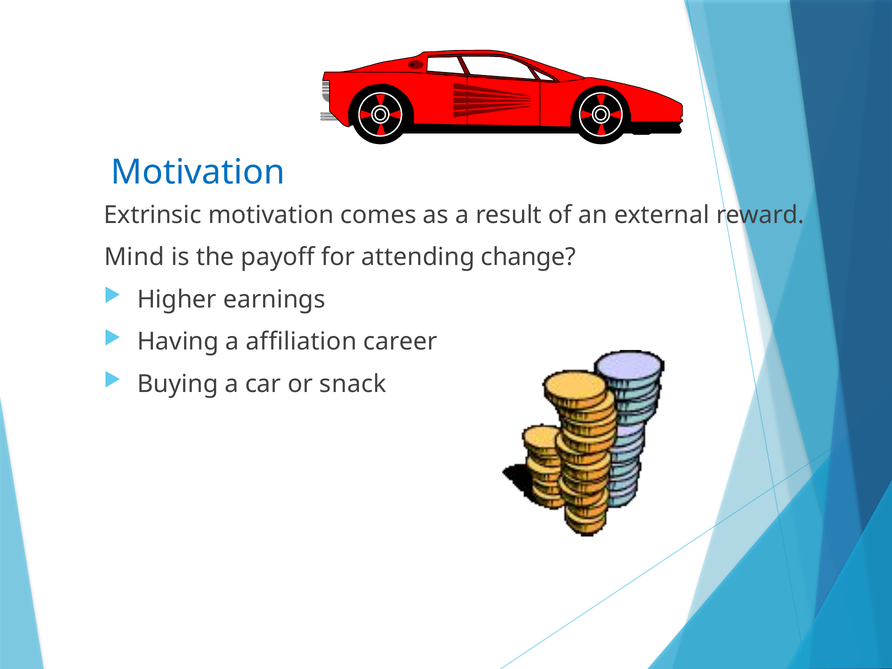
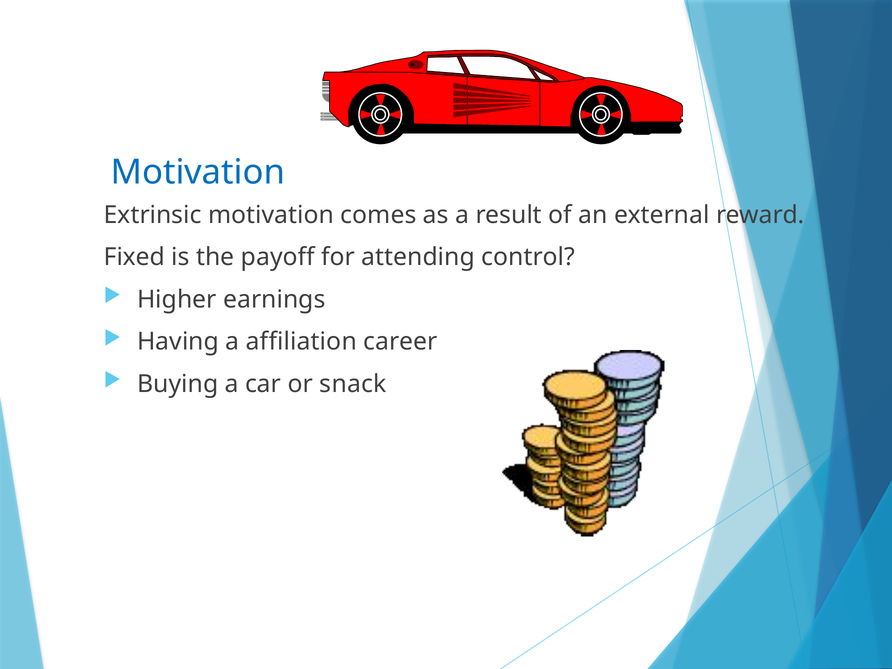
Mind: Mind -> Fixed
change: change -> control
